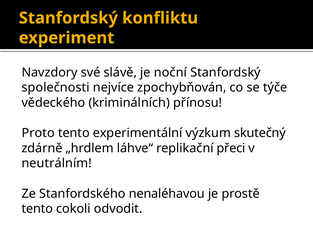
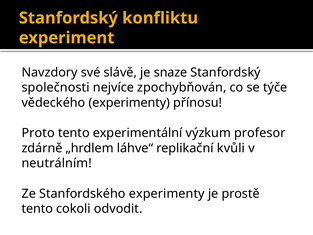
noční: noční -> snaze
vědeckého kriminálních: kriminálních -> experimenty
skutečný: skutečný -> profesor
přeci: přeci -> kvůli
Stanfordského nenaléhavou: nenaléhavou -> experimenty
